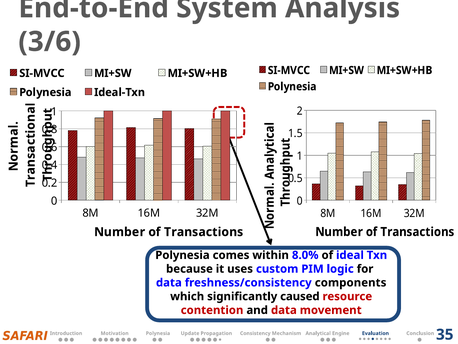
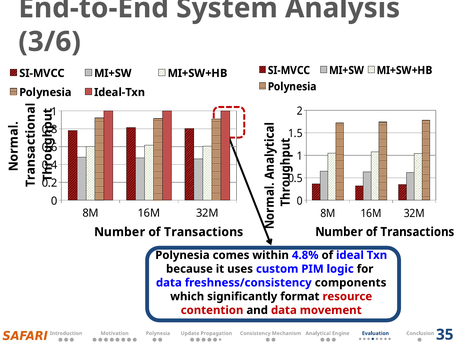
8.0%: 8.0% -> 4.8%
caused: caused -> format
